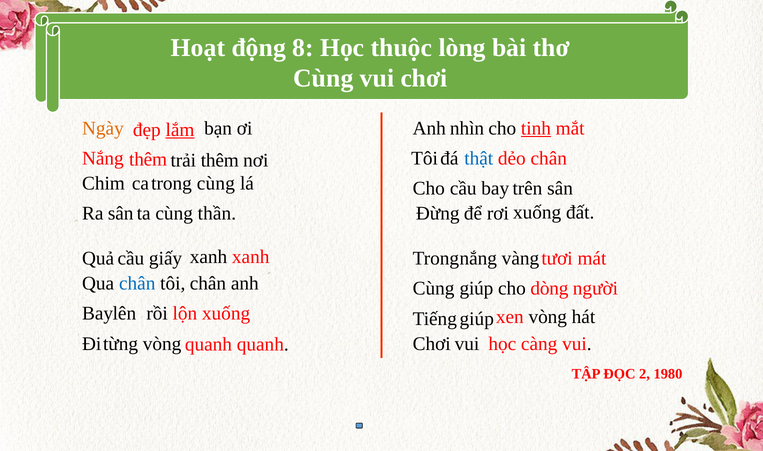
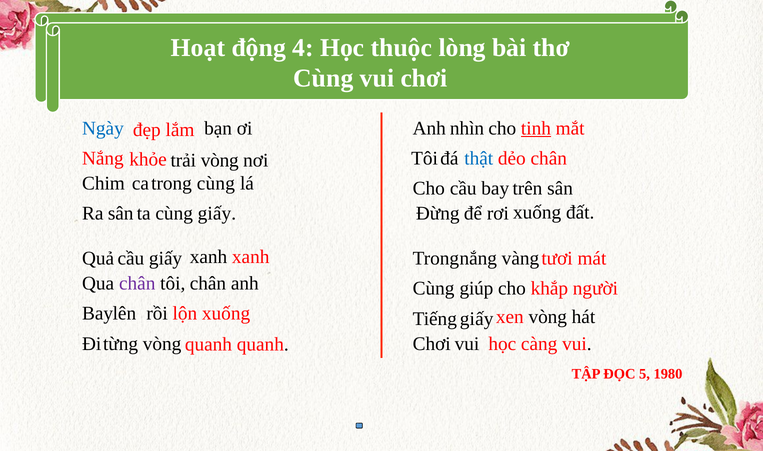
8: 8 -> 4
Ngày colour: orange -> blue
lắm underline: present -> none
trải thêm: thêm -> vòng
thêm at (148, 159): thêm -> khỏe
cùng thần: thần -> giấy
chân at (137, 284) colour: blue -> purple
dòng: dòng -> khắp
Tiếng giúp: giúp -> giấy
ĐỌC 2: 2 -> 5
